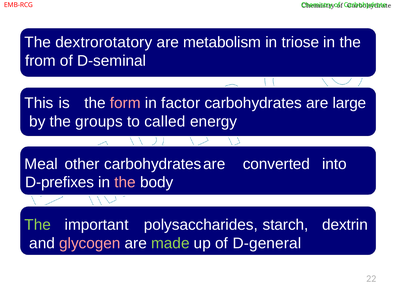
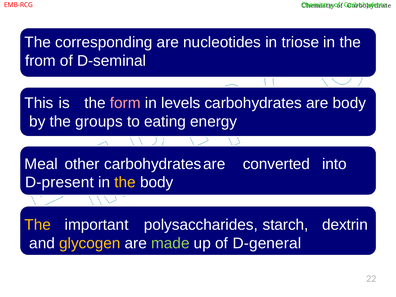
dextrorotatory: dextrorotatory -> corresponding
metabolism: metabolism -> nucleotides
factor: factor -> levels
are large: large -> body
called: called -> eating
D-prefixes: D-prefixes -> D-present
the at (125, 182) colour: pink -> yellow
The at (38, 225) colour: light green -> yellow
glycogen colour: pink -> yellow
